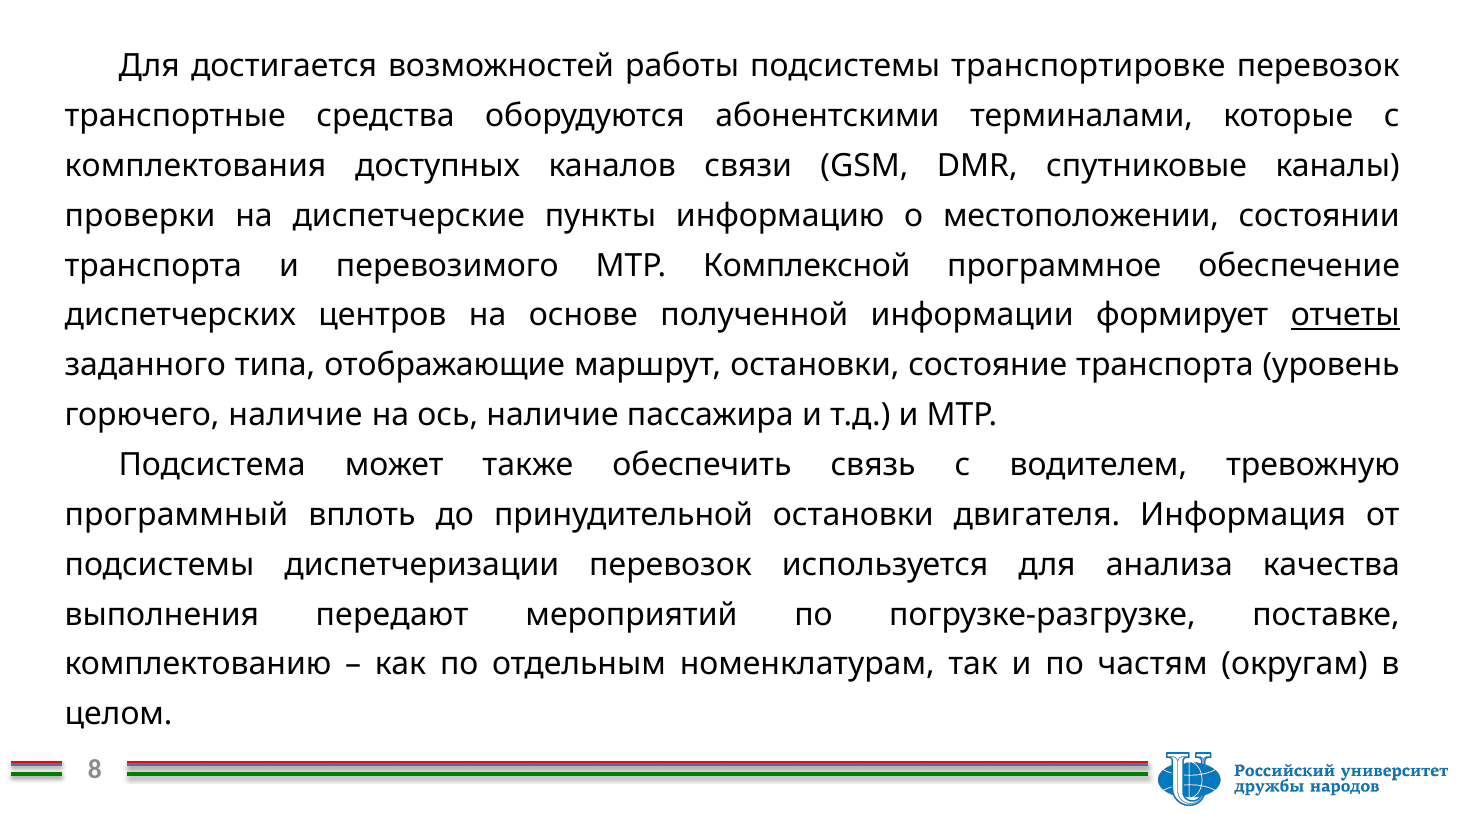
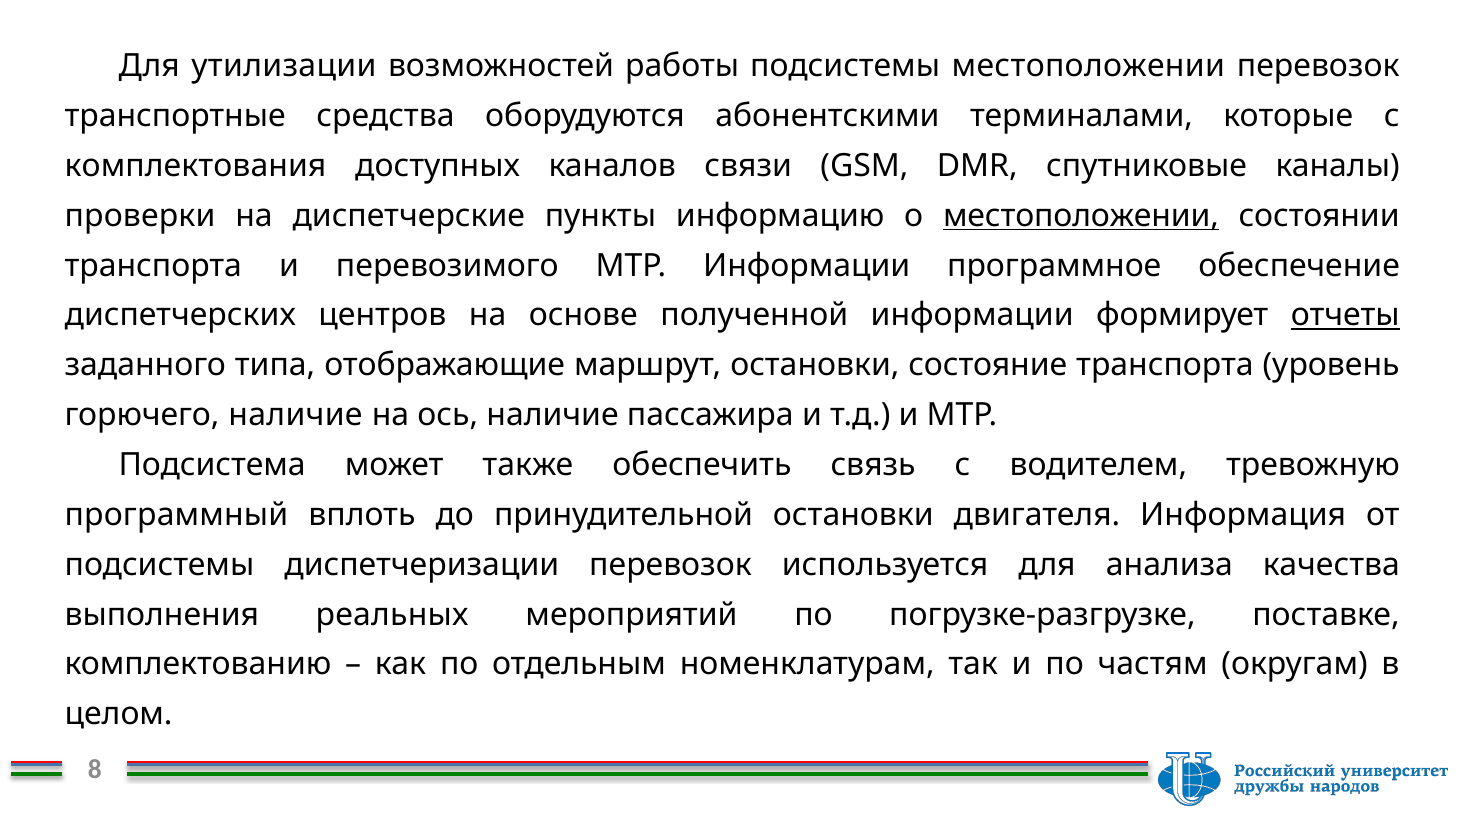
достигается: достигается -> утилизации
подсистемы транспортировке: транспортировке -> местоположении
местоположении at (1081, 216) underline: none -> present
МТР Комплексной: Комплексной -> Информации
передают: передают -> реальных
